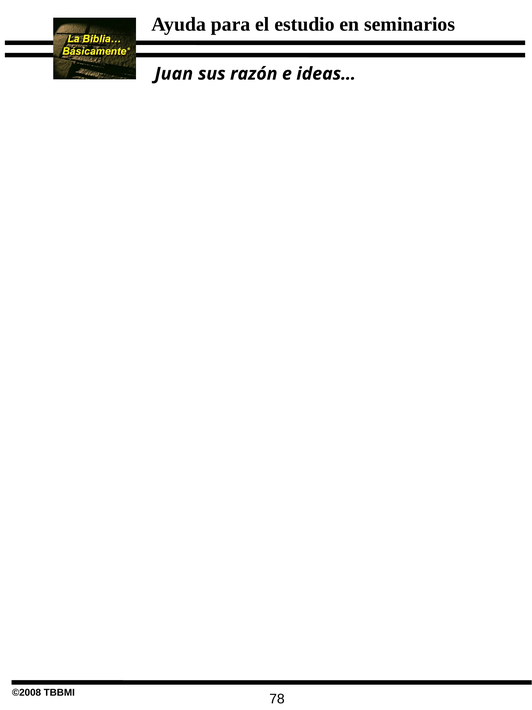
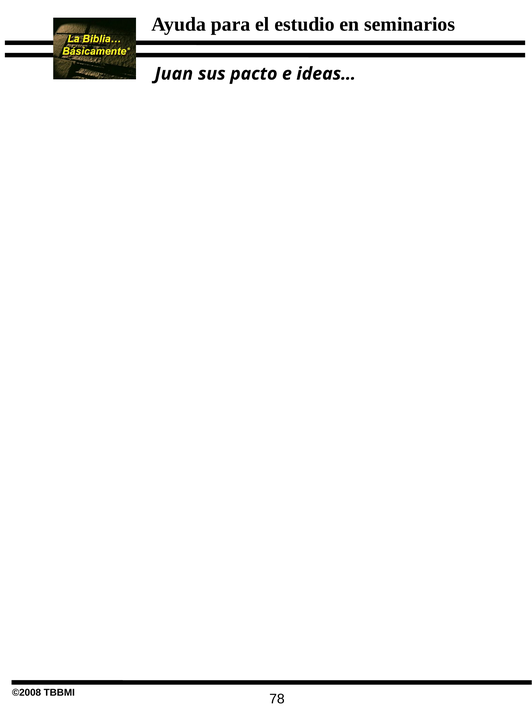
razón: razón -> pacto
